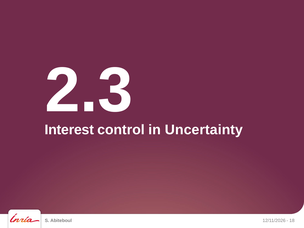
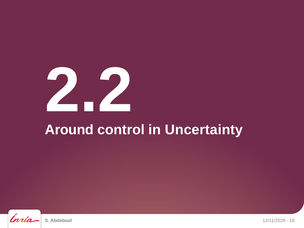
2.3: 2.3 -> 2.2
Interest: Interest -> Around
